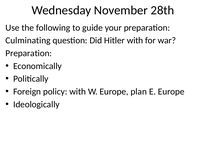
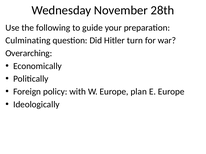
Hitler with: with -> turn
Preparation at (29, 53): Preparation -> Overarching
